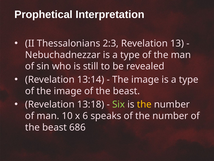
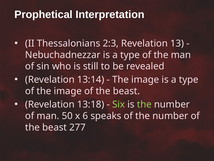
the at (144, 104) colour: yellow -> light green
10: 10 -> 50
686: 686 -> 277
